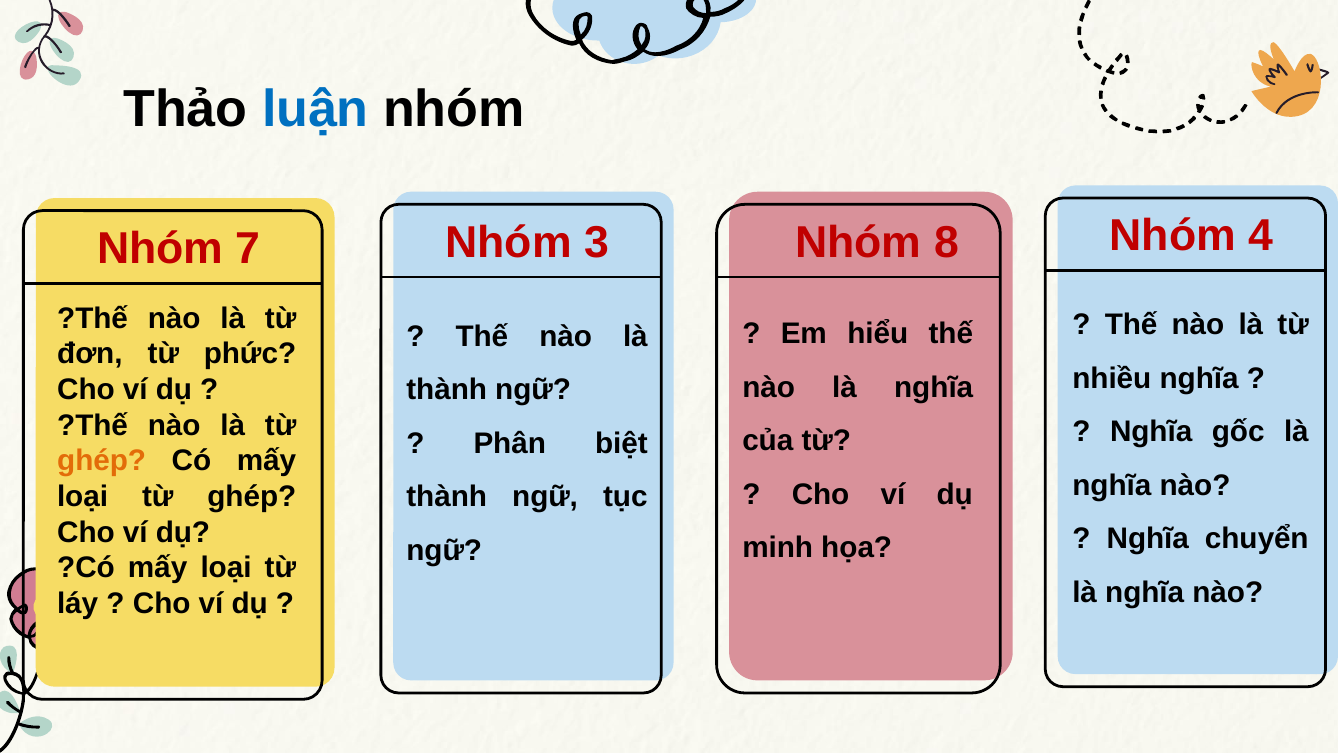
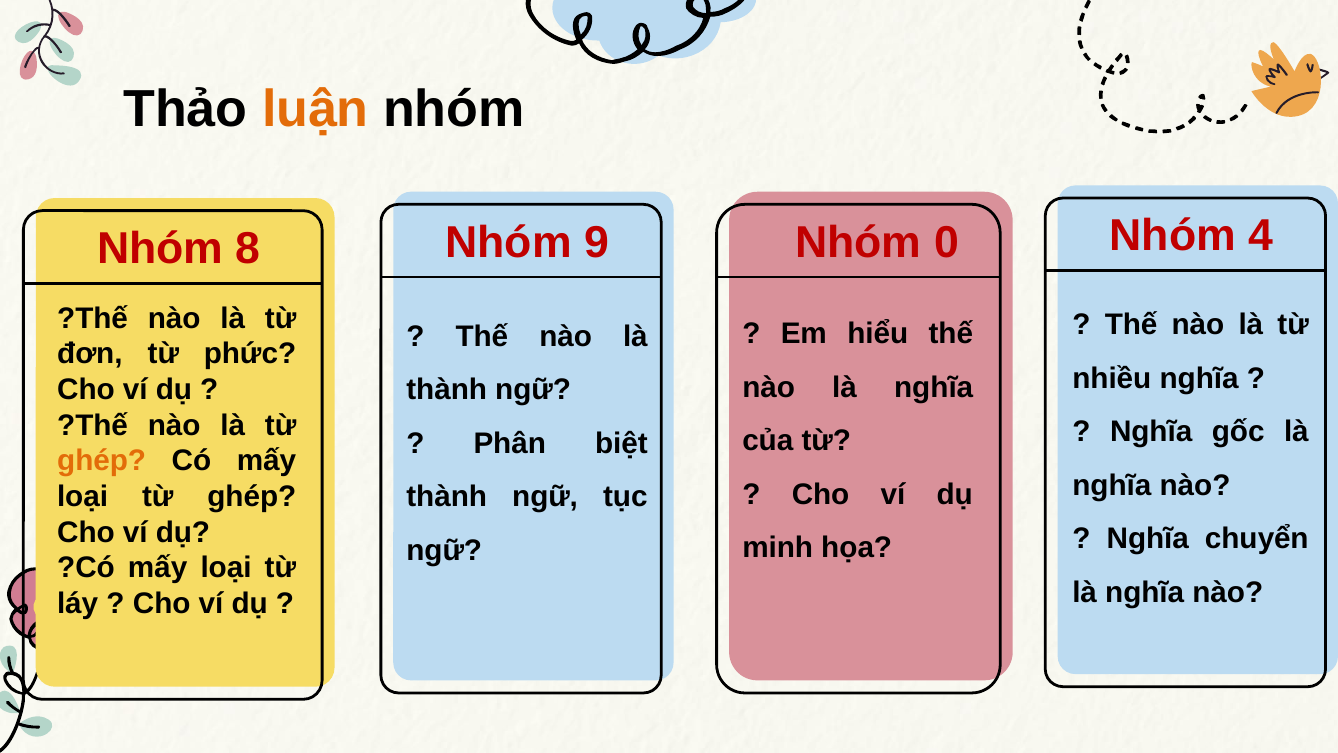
luận colour: blue -> orange
3: 3 -> 9
8: 8 -> 0
7: 7 -> 8
